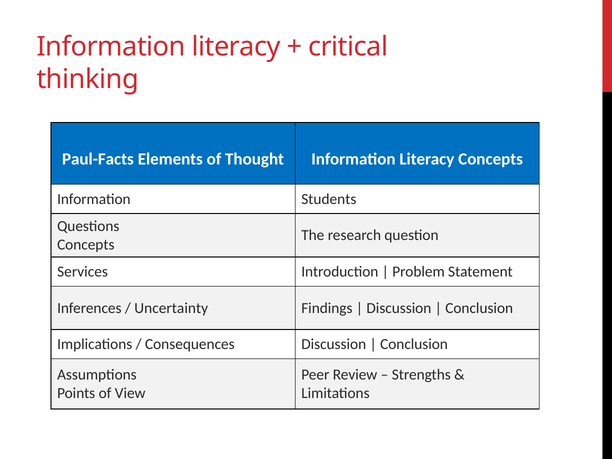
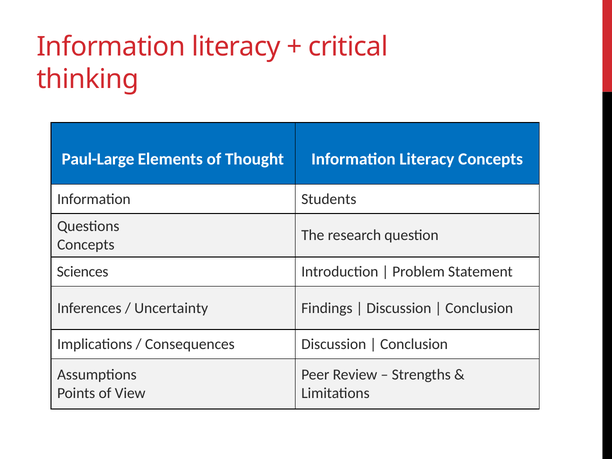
Paul-Facts: Paul-Facts -> Paul-Large
Services: Services -> Sciences
